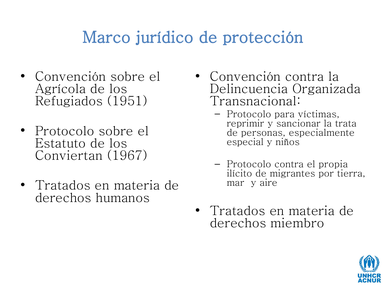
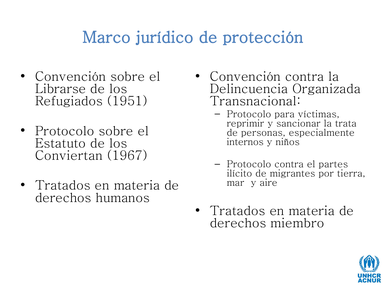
Agrícola: Agrícola -> Librarse
especial: especial -> internos
propia: propia -> partes
